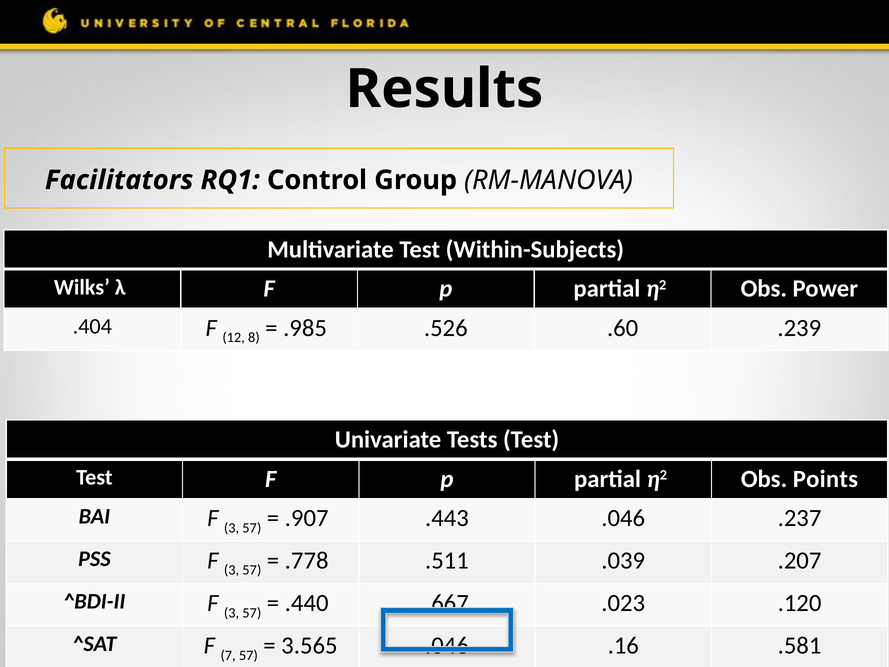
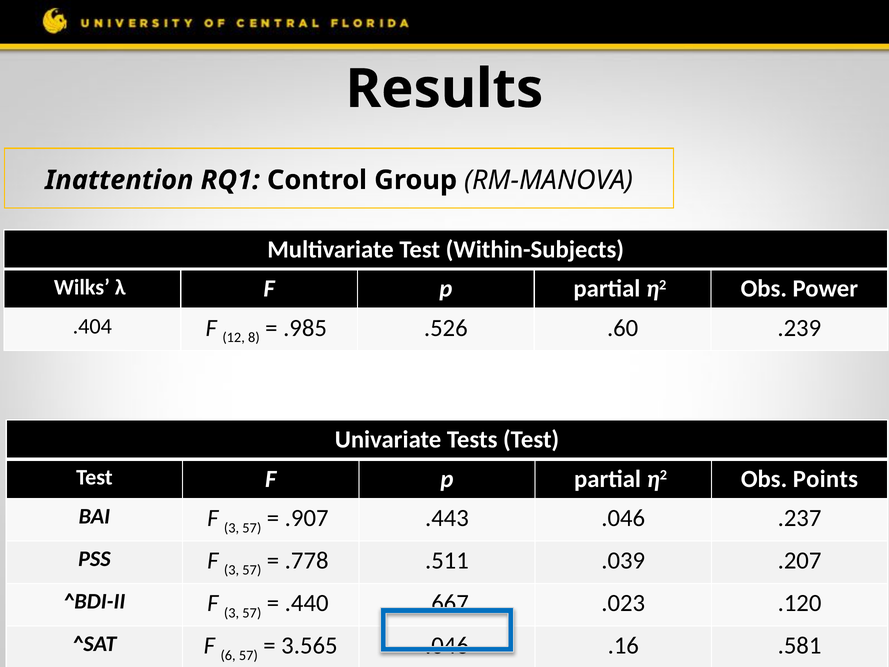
Facilitators: Facilitators -> Inattention
7: 7 -> 6
